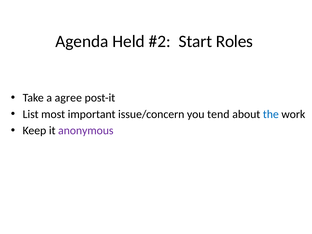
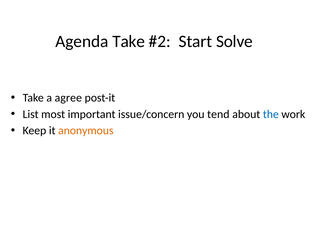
Agenda Held: Held -> Take
Roles: Roles -> Solve
anonymous colour: purple -> orange
